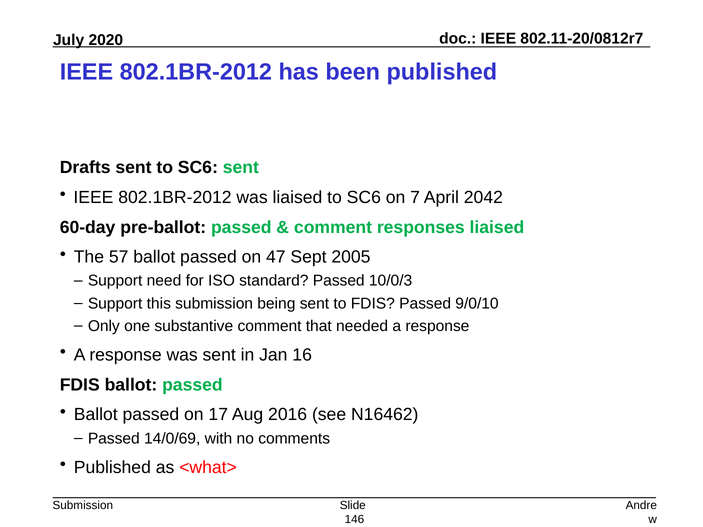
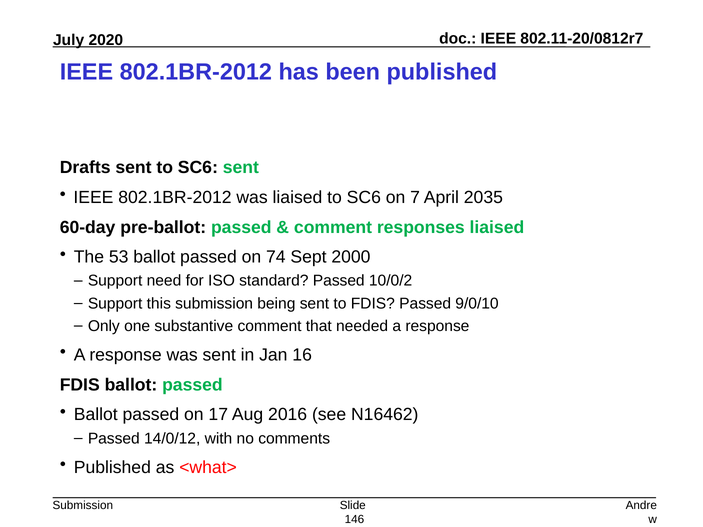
2042: 2042 -> 2035
57: 57 -> 53
47: 47 -> 74
2005: 2005 -> 2000
10/0/3: 10/0/3 -> 10/0/2
14/0/69: 14/0/69 -> 14/0/12
